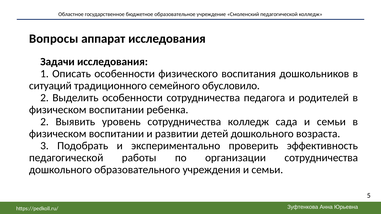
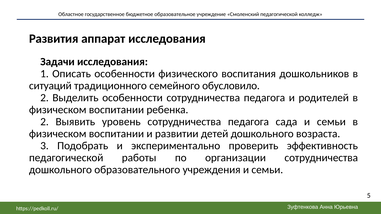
Вопросы: Вопросы -> Развития
уровень сотрудничества колледж: колледж -> педагога
